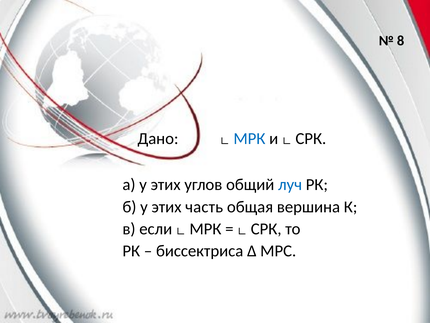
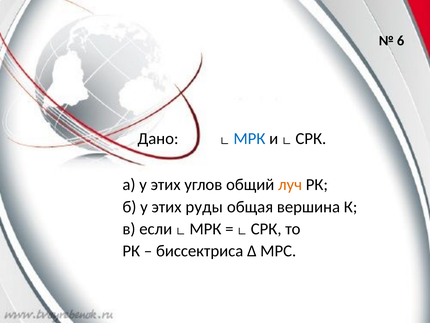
8: 8 -> 6
луч colour: blue -> orange
часть: часть -> руды
